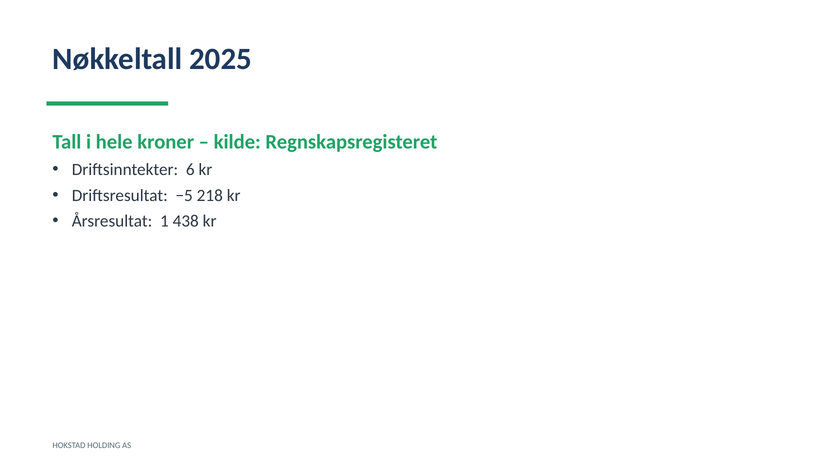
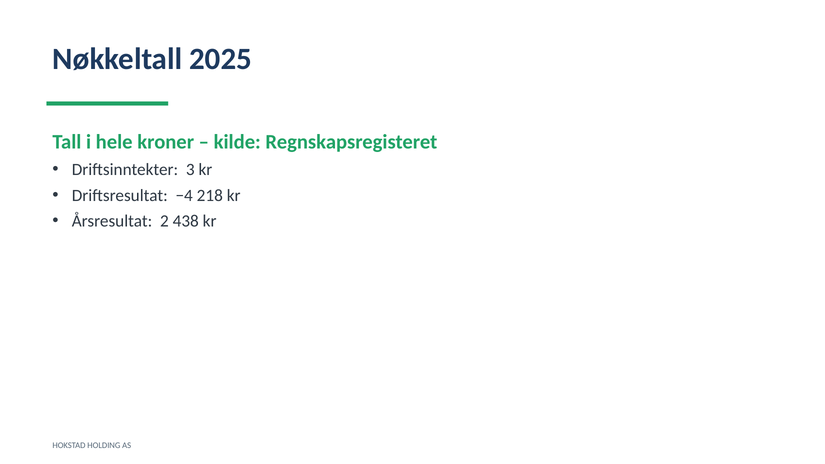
6: 6 -> 3
−5: −5 -> −4
1: 1 -> 2
